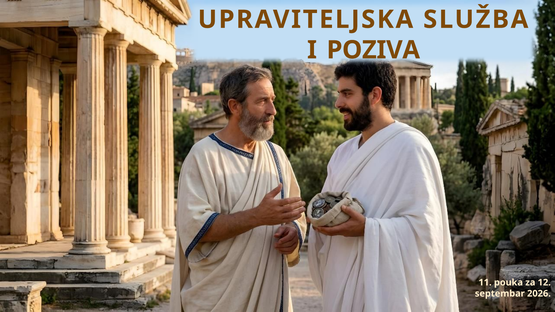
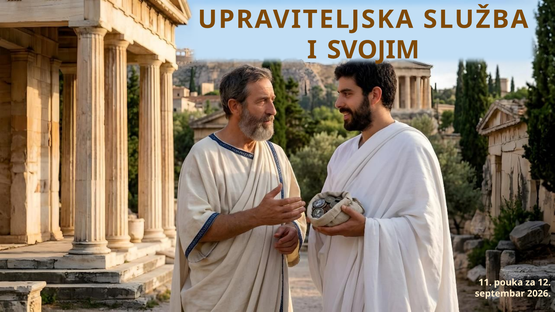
POZIVA: POZIVA -> SVOJIM
